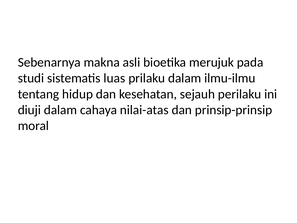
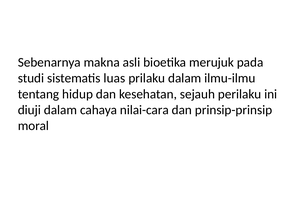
nilai-atas: nilai-atas -> nilai-cara
